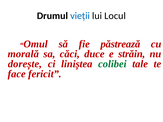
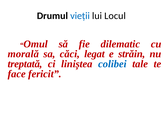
păstrează: păstrează -> dilematic
duce: duce -> legat
dorește: dorește -> treptată
colibei colour: green -> blue
